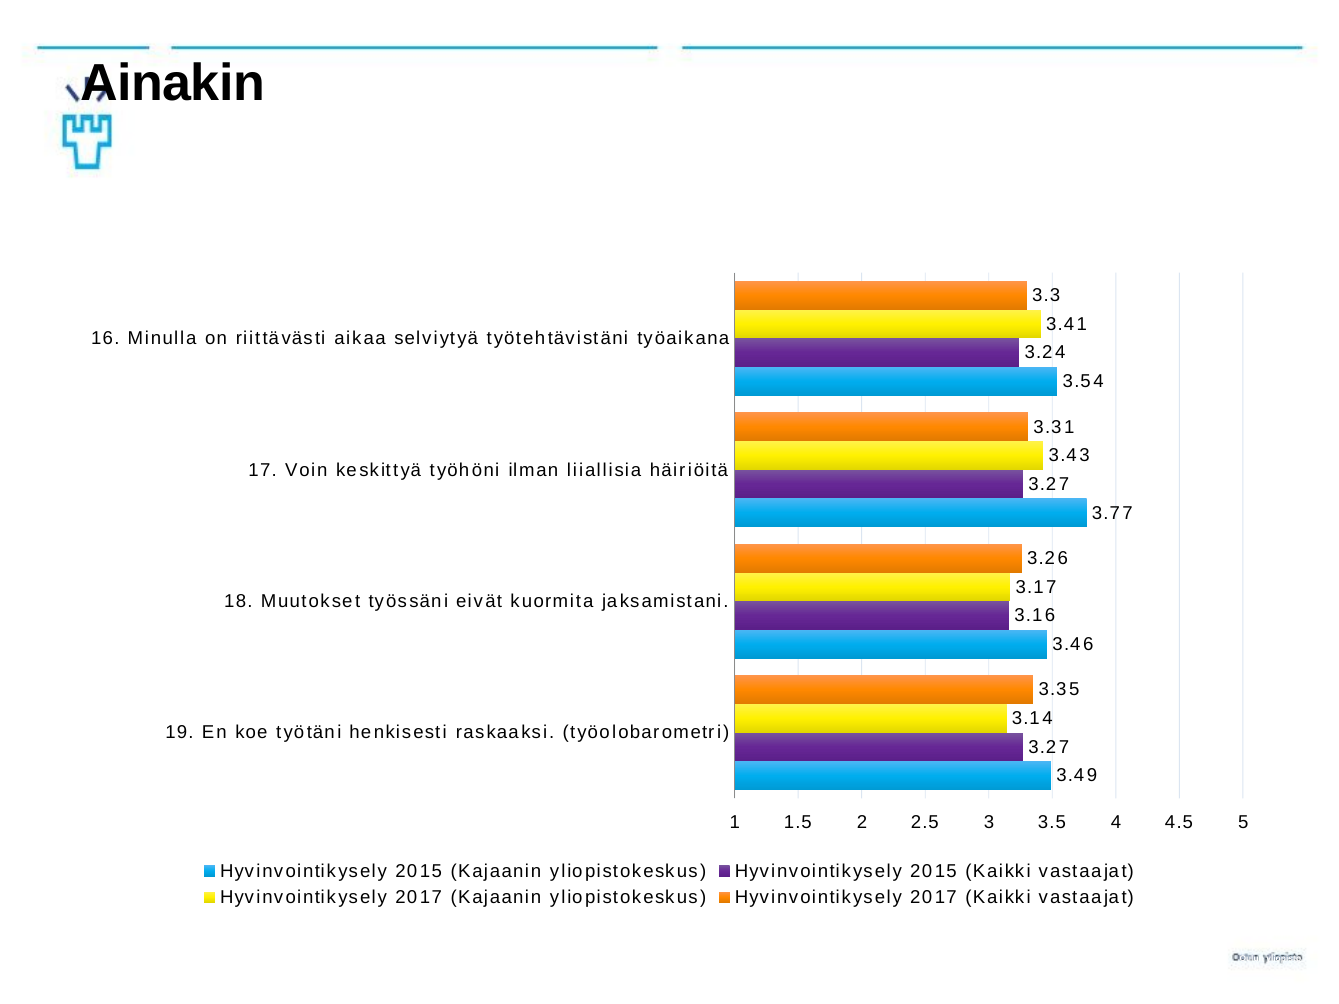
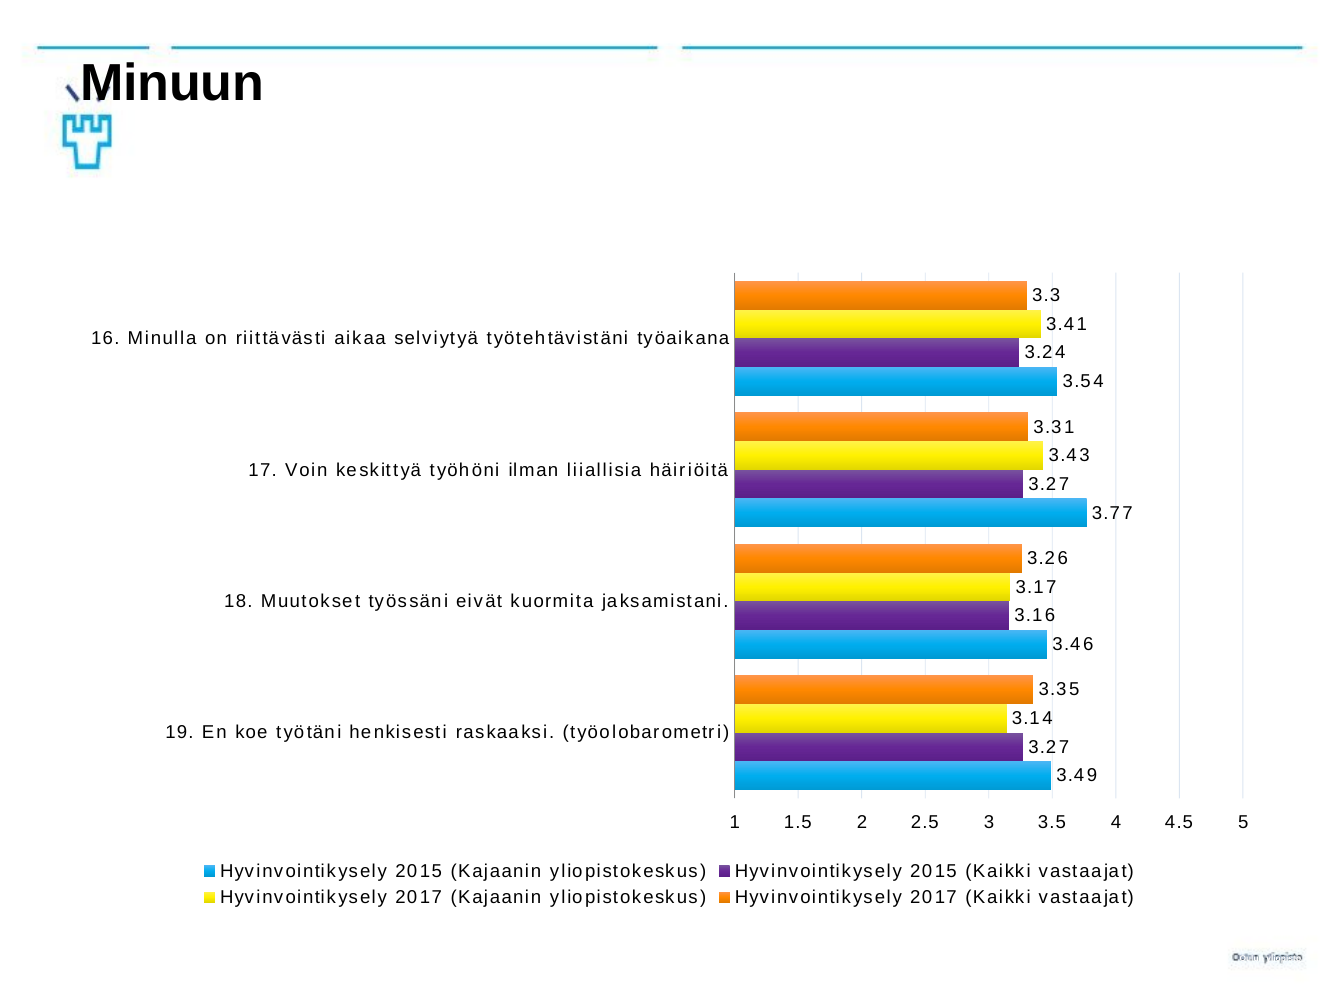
Ainakin: Ainakin -> Minuun
